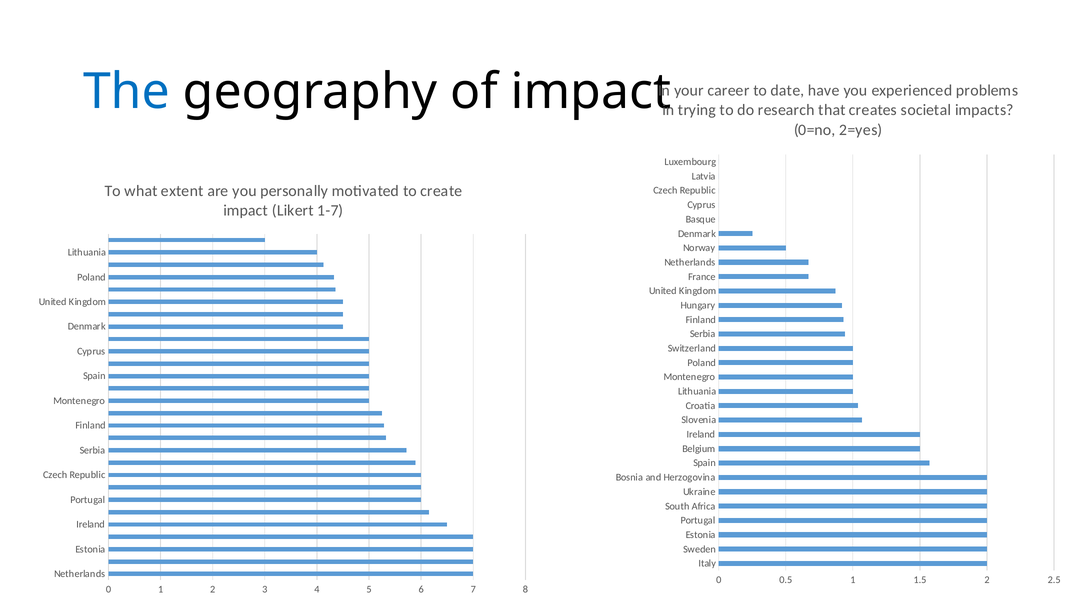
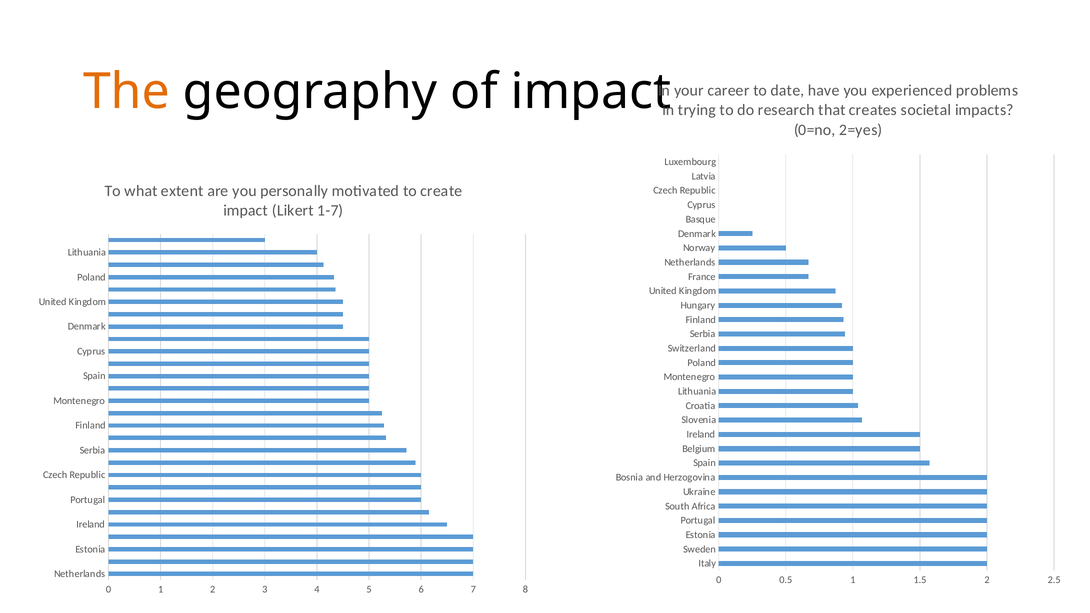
The colour: blue -> orange
